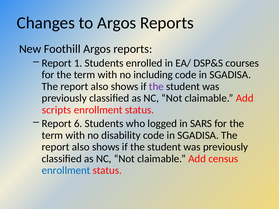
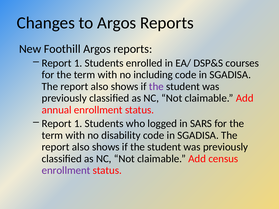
scripts: scripts -> annual
6 at (78, 124): 6 -> 1
enrollment at (66, 171) colour: blue -> purple
